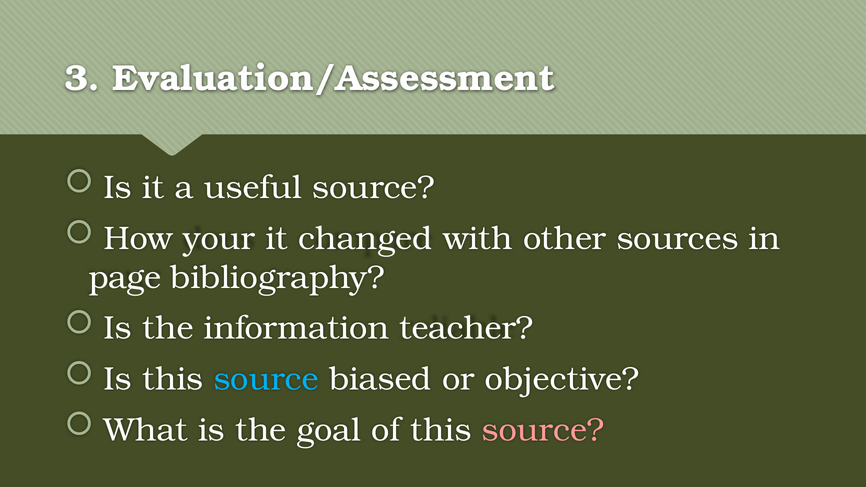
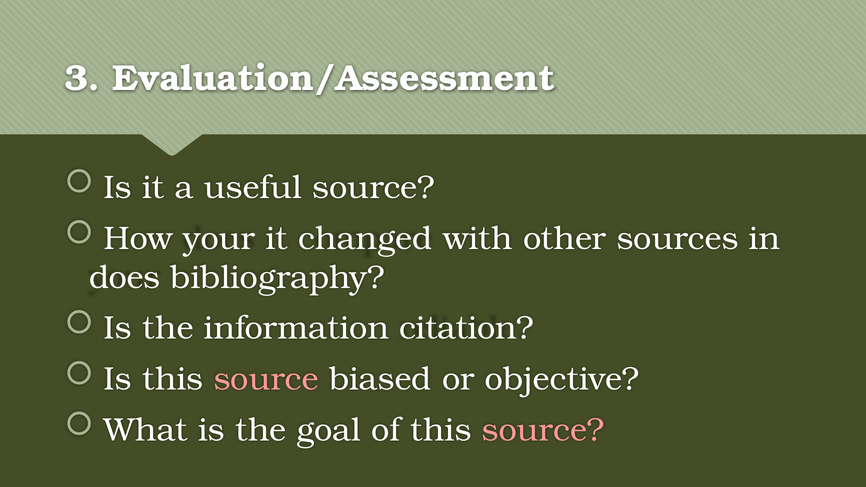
page: page -> does
teacher: teacher -> citation
source at (266, 379) colour: light blue -> pink
